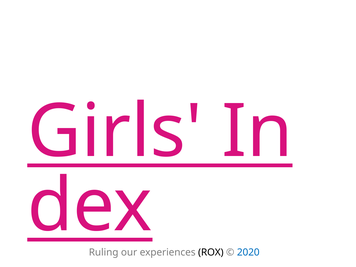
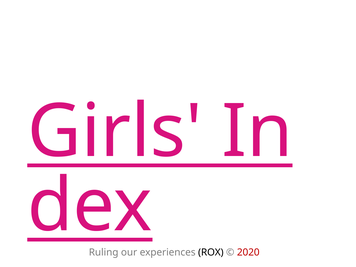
2020 colour: blue -> red
